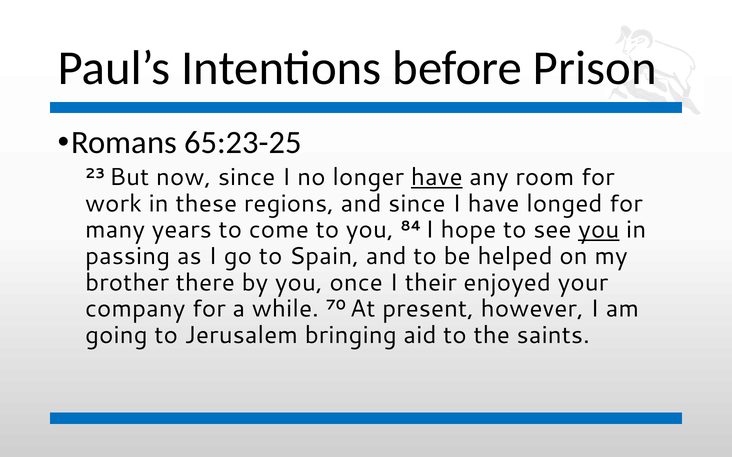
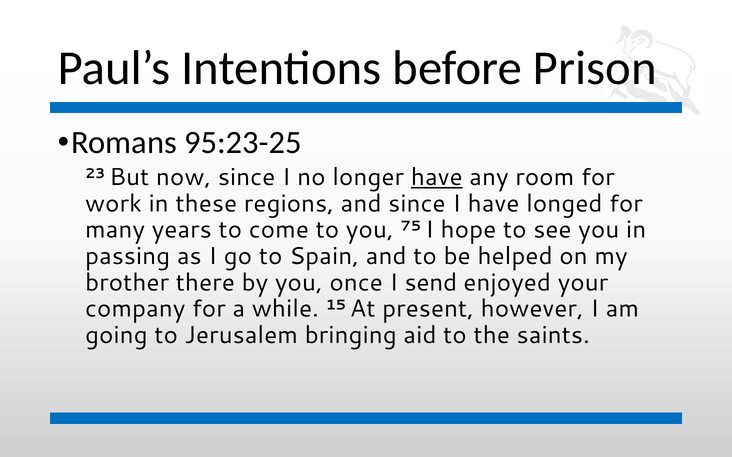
65:23-25: 65:23-25 -> 95:23-25
84: 84 -> 75
you at (599, 230) underline: present -> none
their: their -> send
70: 70 -> 15
